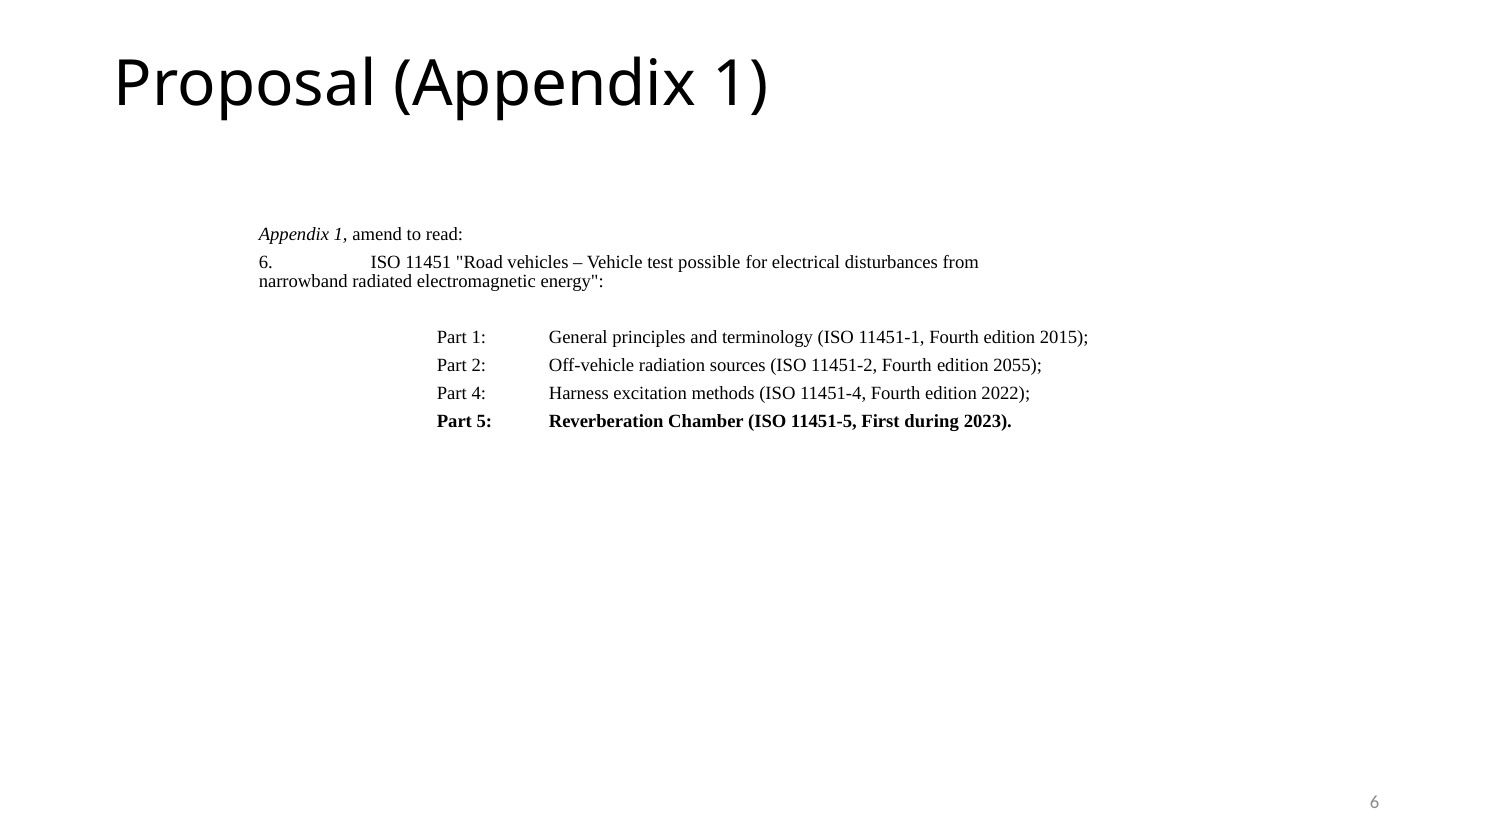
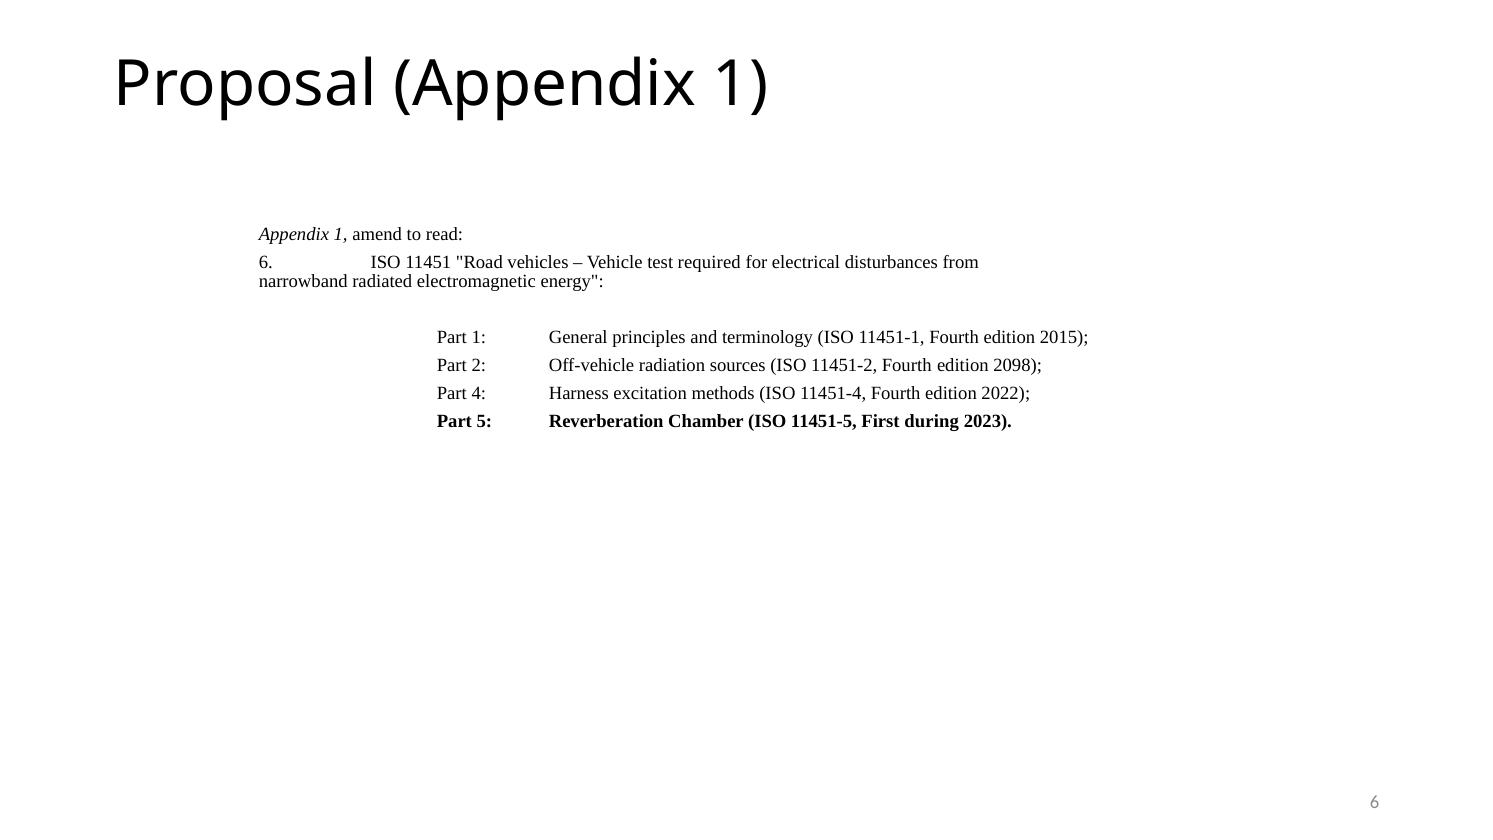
possible: possible -> required
2055: 2055 -> 2098
